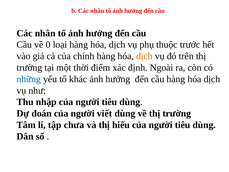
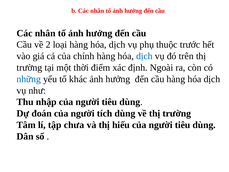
0: 0 -> 2
dịch at (144, 56) colour: orange -> blue
viết: viết -> tích
